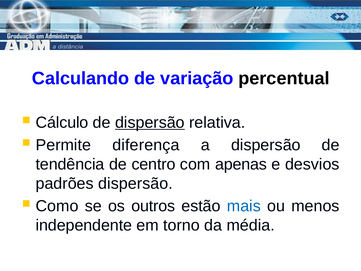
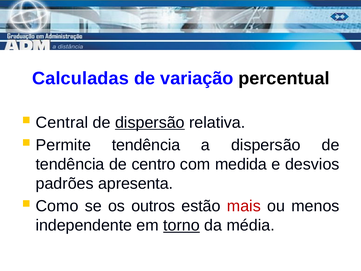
Calculando: Calculando -> Calculadas
Cálculo: Cálculo -> Central
Permite diferença: diferença -> tendência
apenas: apenas -> medida
padrões dispersão: dispersão -> apresenta
mais colour: blue -> red
torno underline: none -> present
